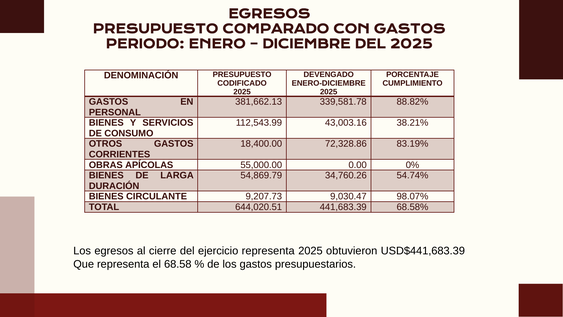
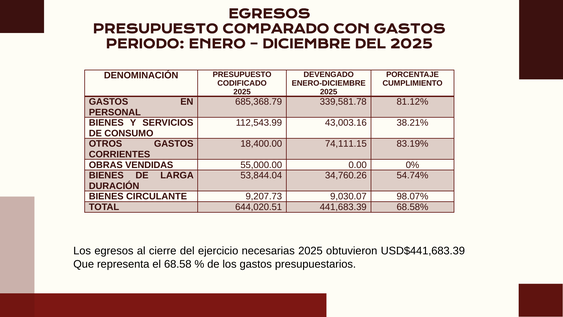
381,662.13: 381,662.13 -> 685,368.79
88.82%: 88.82% -> 81.12%
72,328.86: 72,328.86 -> 74,111.15
APÍCOLAS: APÍCOLAS -> VENDIDAS
54,869.79: 54,869.79 -> 53,844.04
9,030.47: 9,030.47 -> 9,030.07
ejercicio representa: representa -> necesarias
